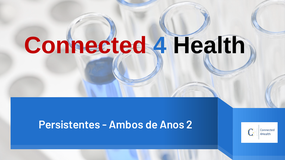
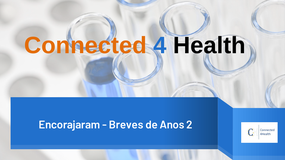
Connected colour: red -> orange
Persistentes: Persistentes -> Encorajaram
Ambos: Ambos -> Breves
